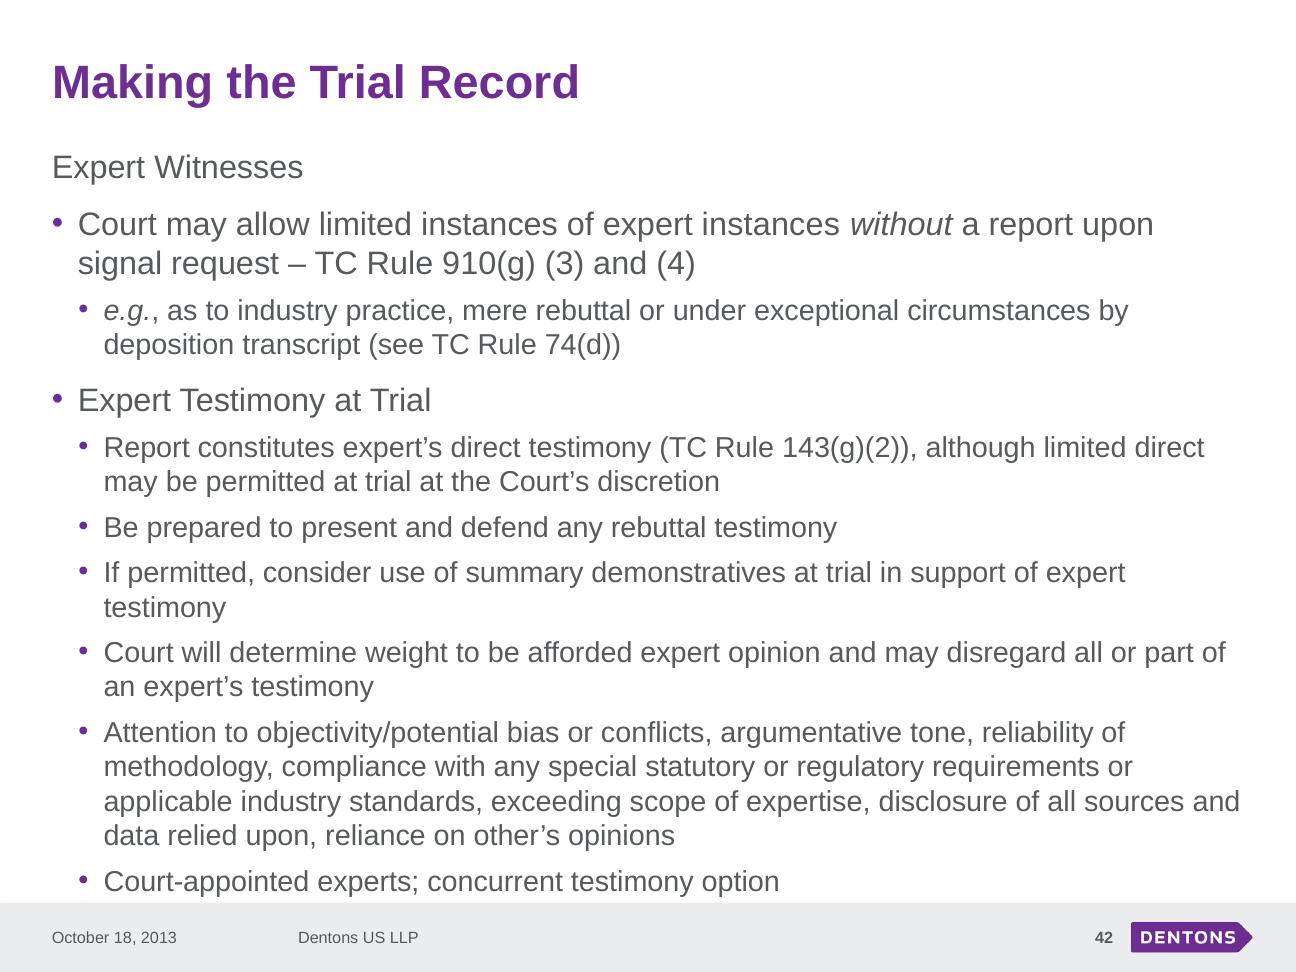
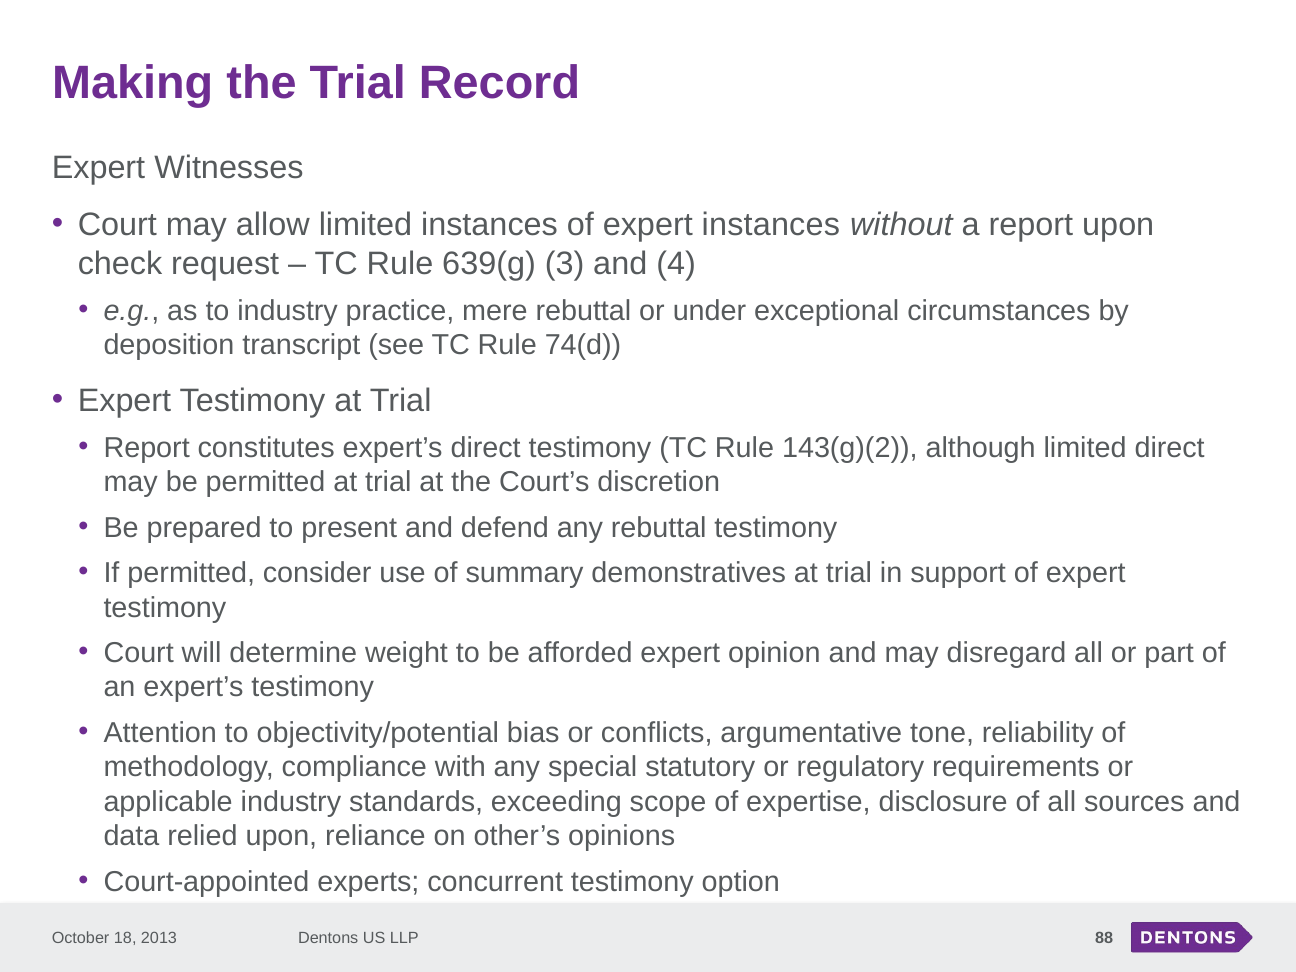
signal: signal -> check
910(g: 910(g -> 639(g
42: 42 -> 88
